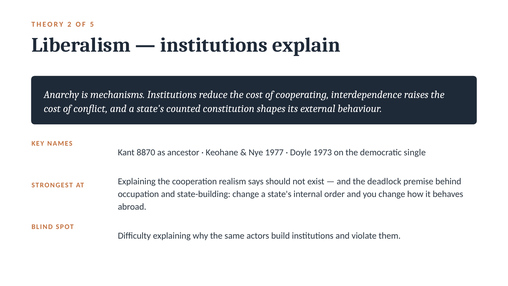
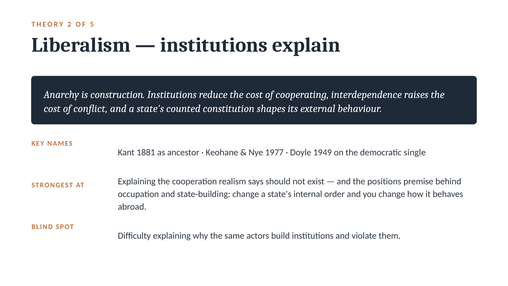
mechanisms: mechanisms -> construction
8870: 8870 -> 1881
1973: 1973 -> 1949
deadlock: deadlock -> positions
